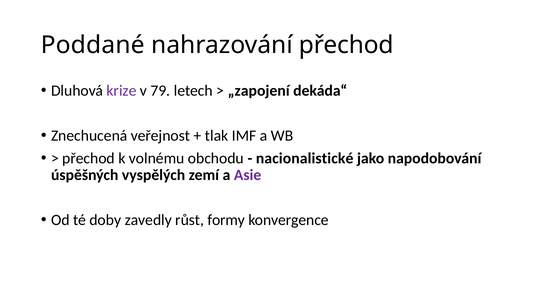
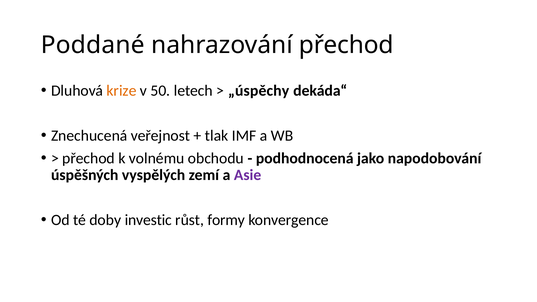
krize colour: purple -> orange
79: 79 -> 50
„zapojení: „zapojení -> „úspěchy
nacionalistické: nacionalistické -> podhodnocená
zavedly: zavedly -> investic
